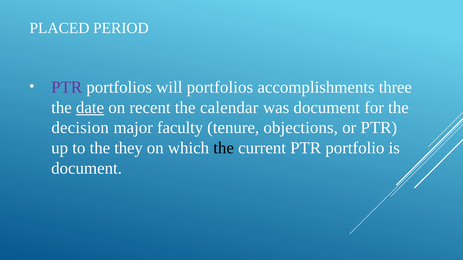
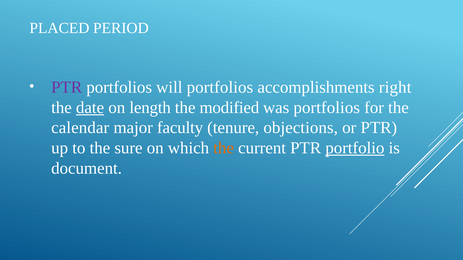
three: three -> right
recent: recent -> length
calendar: calendar -> modified
was document: document -> portfolios
decision: decision -> calendar
they: they -> sure
the at (224, 148) colour: black -> orange
portfolio underline: none -> present
